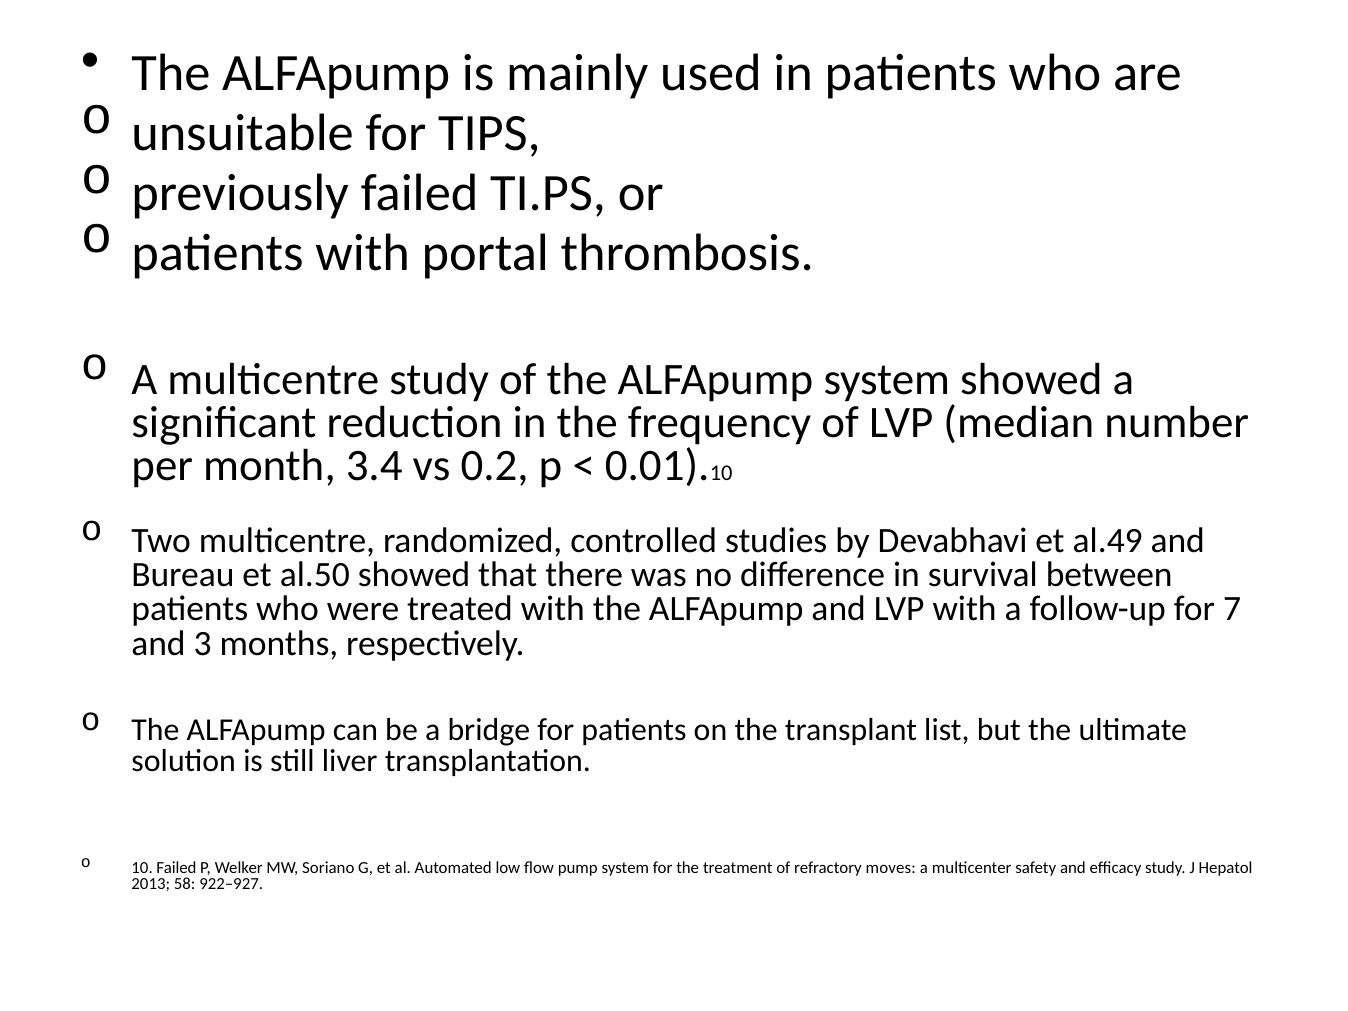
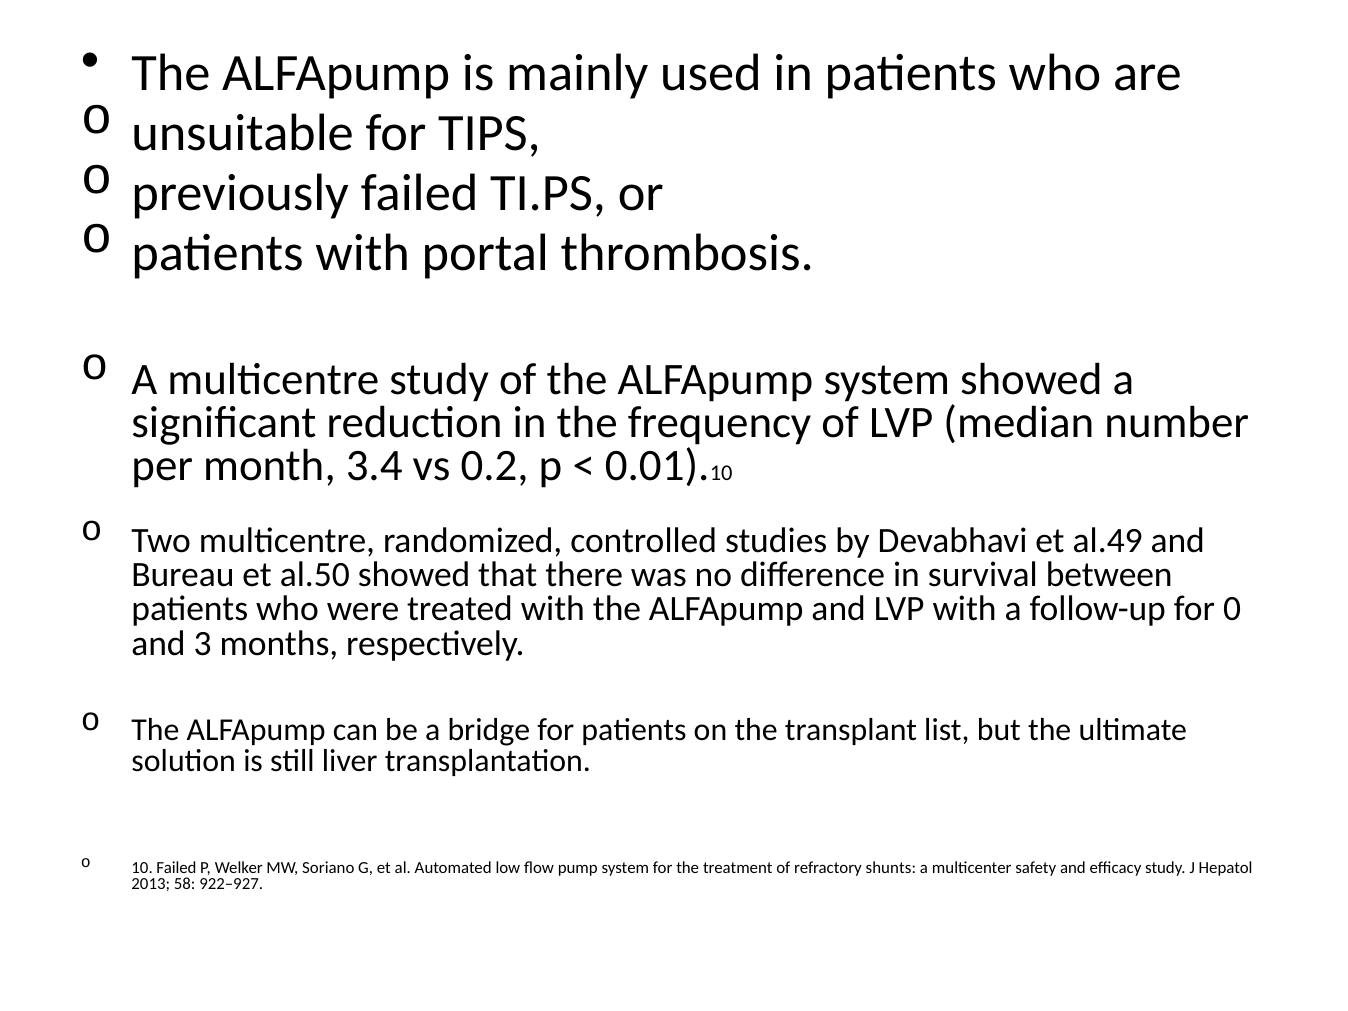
7: 7 -> 0
moves: moves -> shunts
